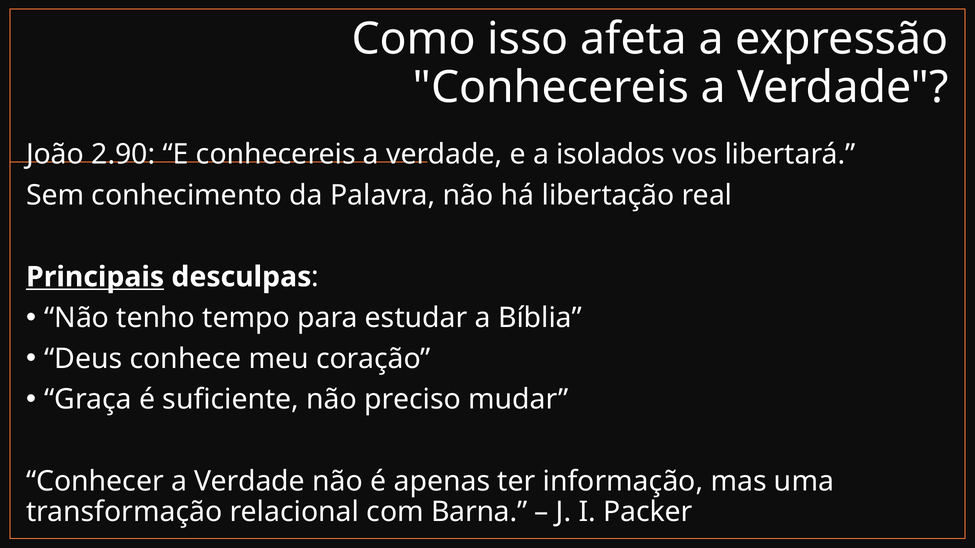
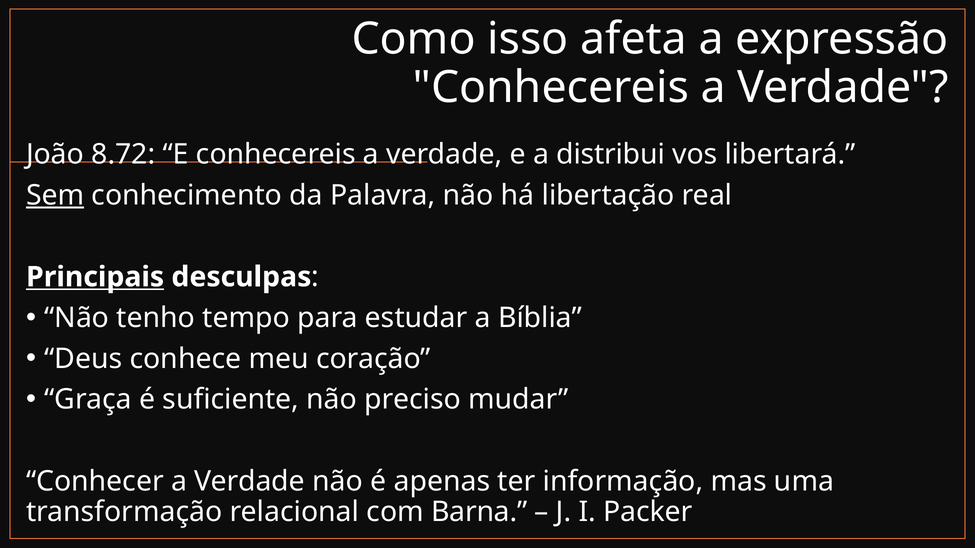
2.90: 2.90 -> 8.72
isolados: isolados -> distribui
Sem underline: none -> present
